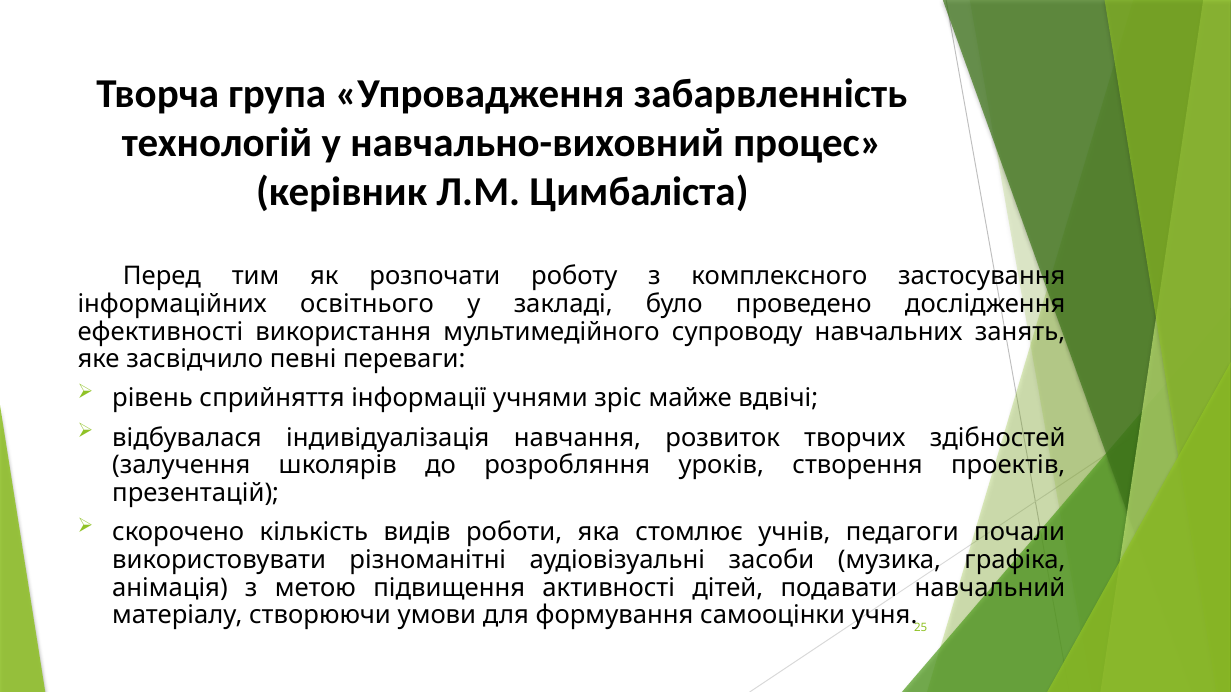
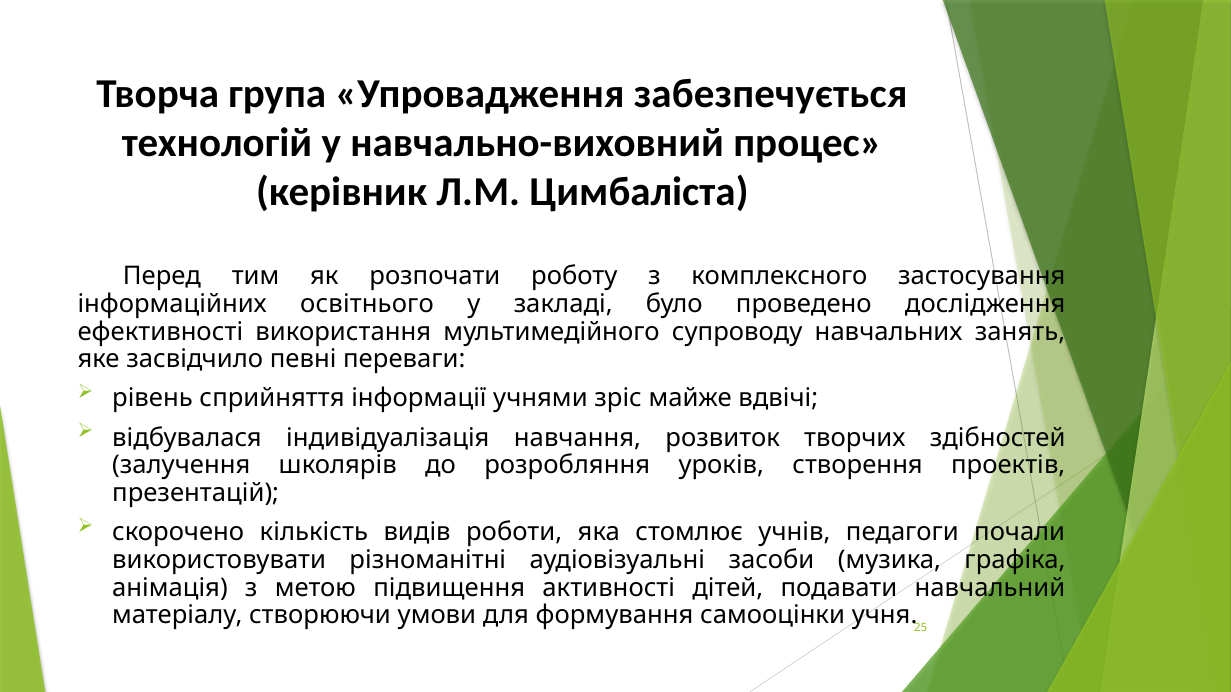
забарвленність: забарвленність -> забезпечується
